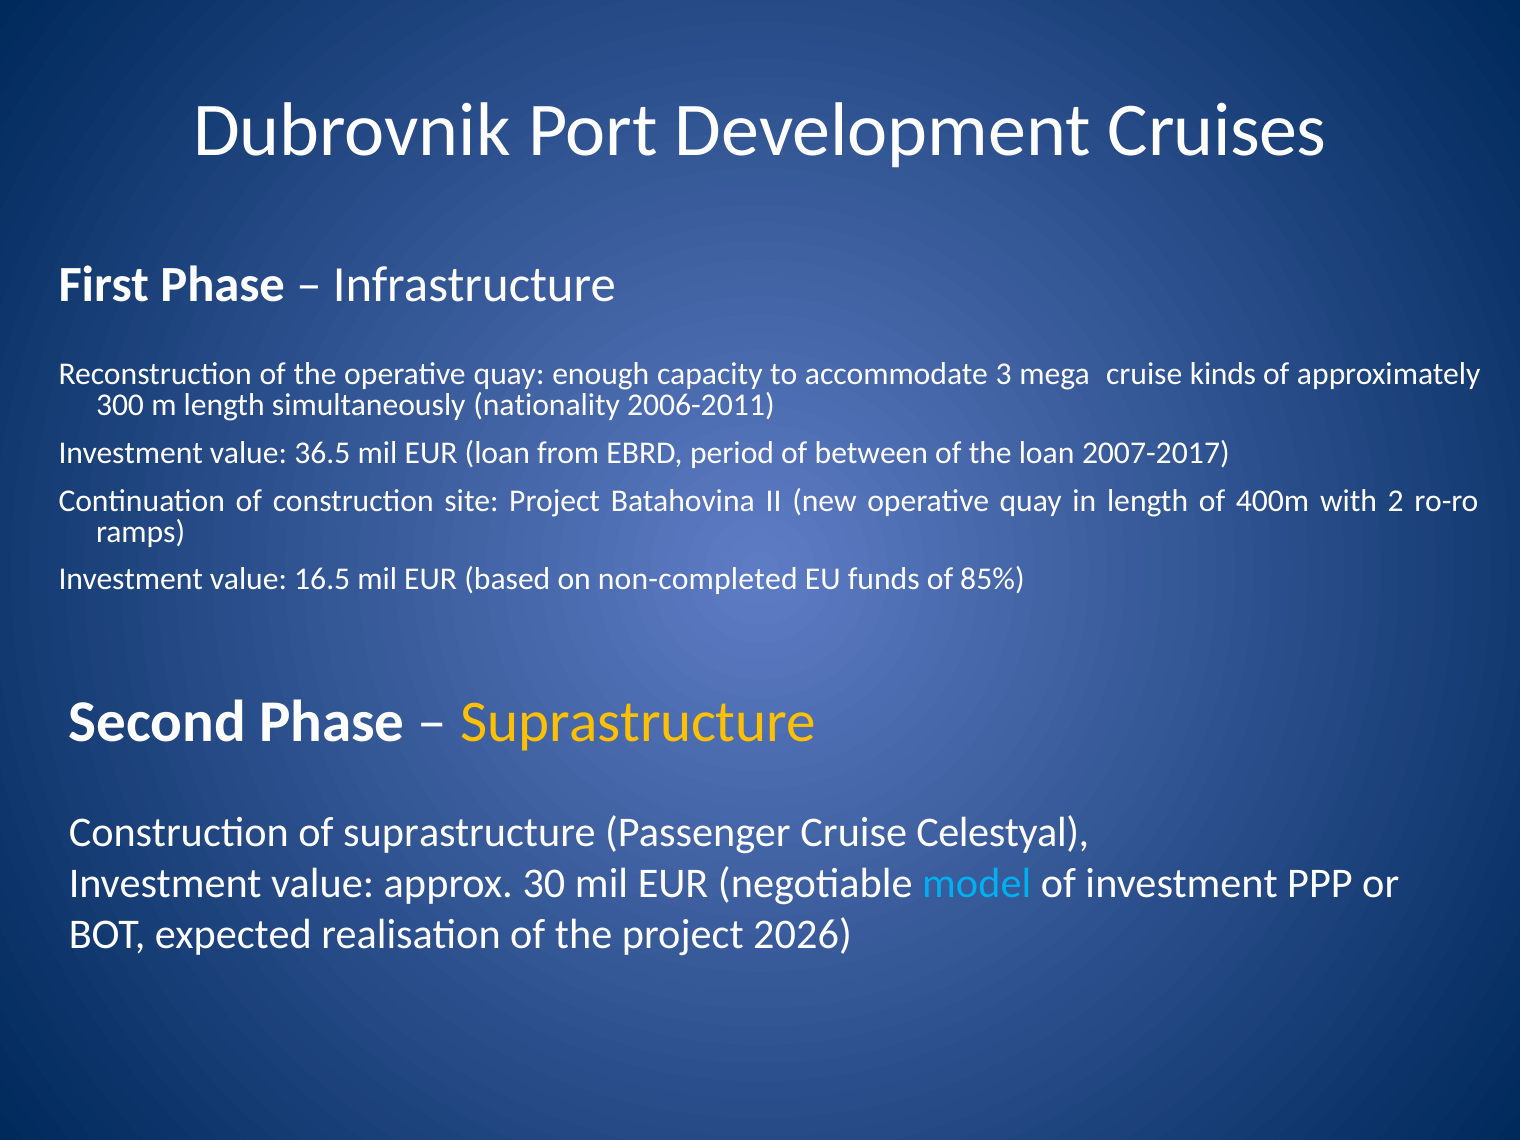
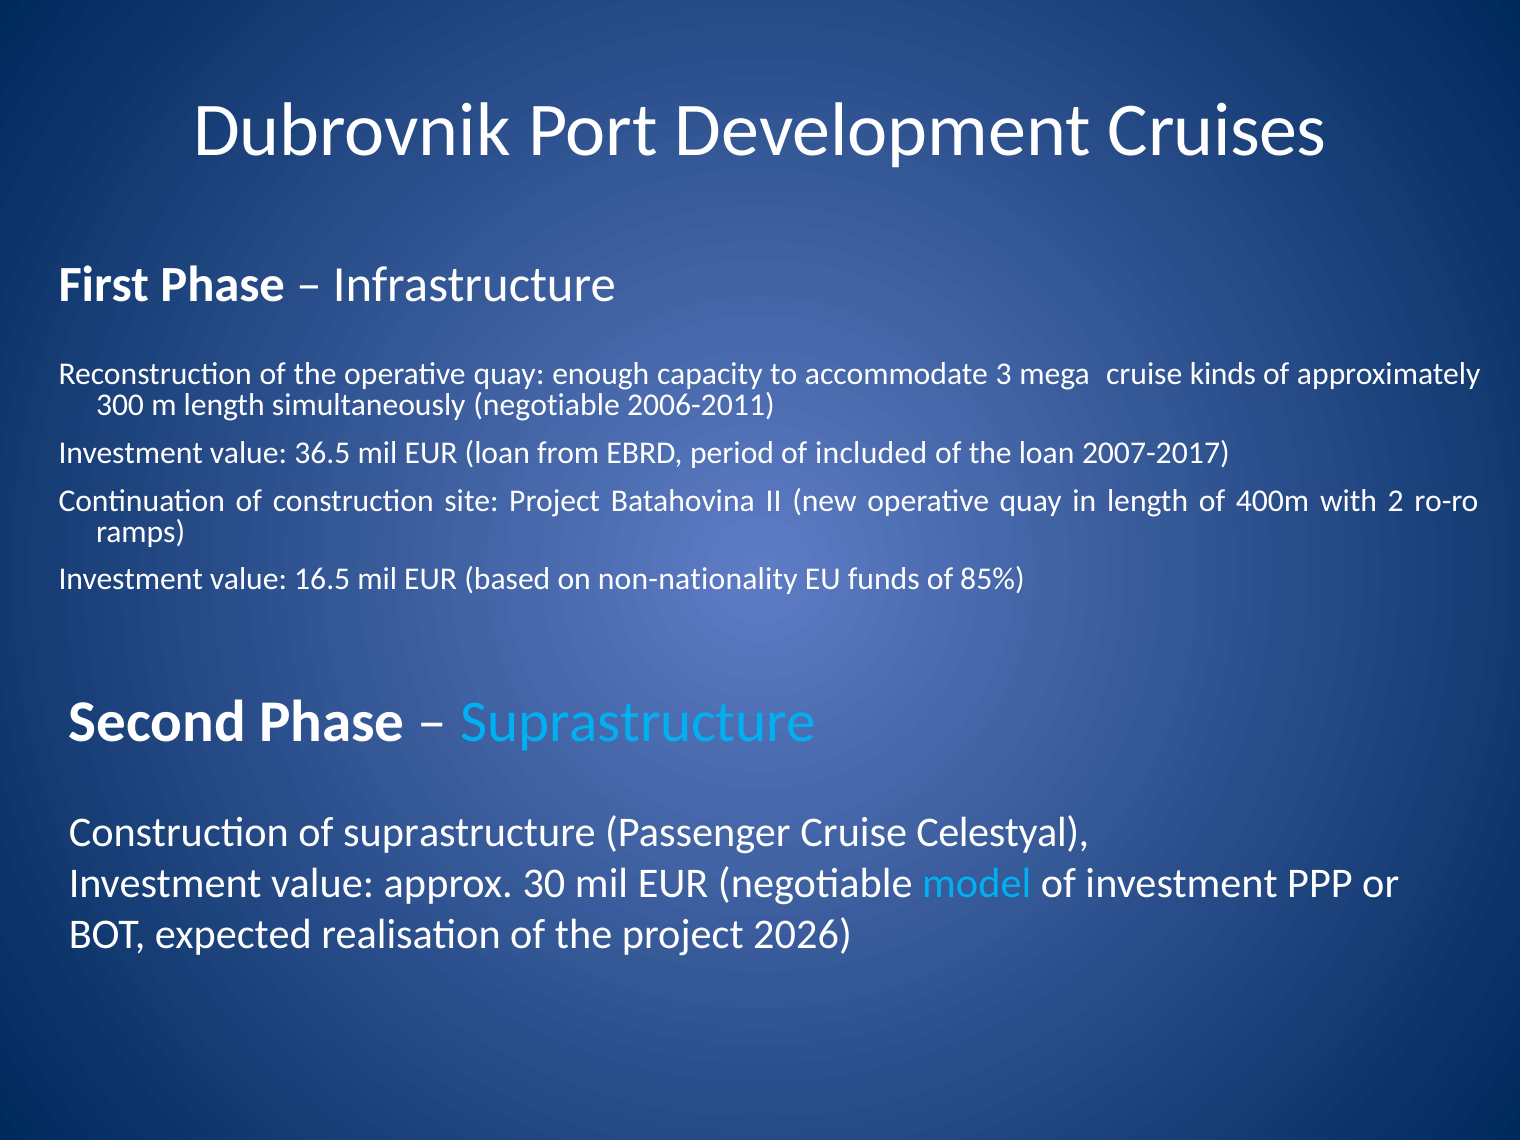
simultaneously nationality: nationality -> negotiable
between: between -> included
non-completed: non-completed -> non-nationality
Suprastructure at (638, 722) colour: yellow -> light blue
